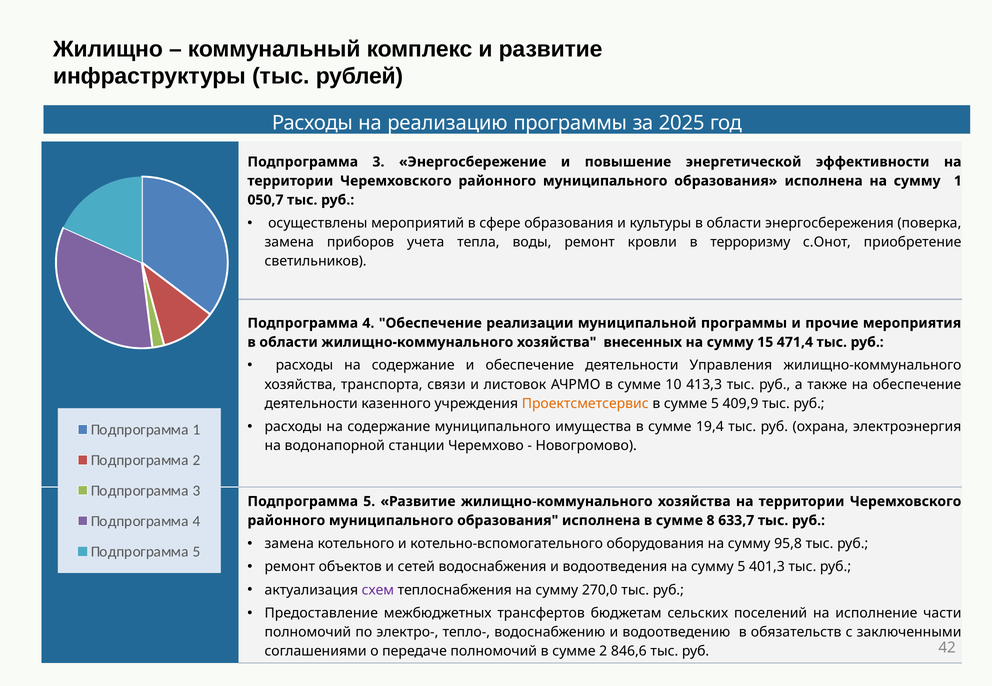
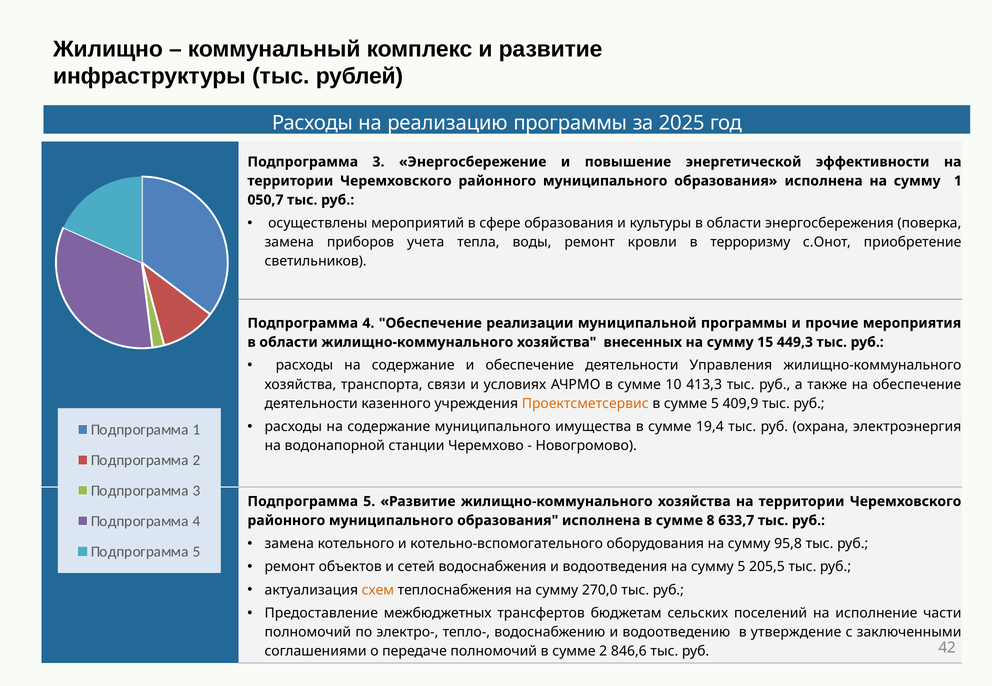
471,4: 471,4 -> 449,3
листовок: листовок -> условиях
401,3: 401,3 -> 205,5
схем colour: purple -> orange
обязательств: обязательств -> утверждение
